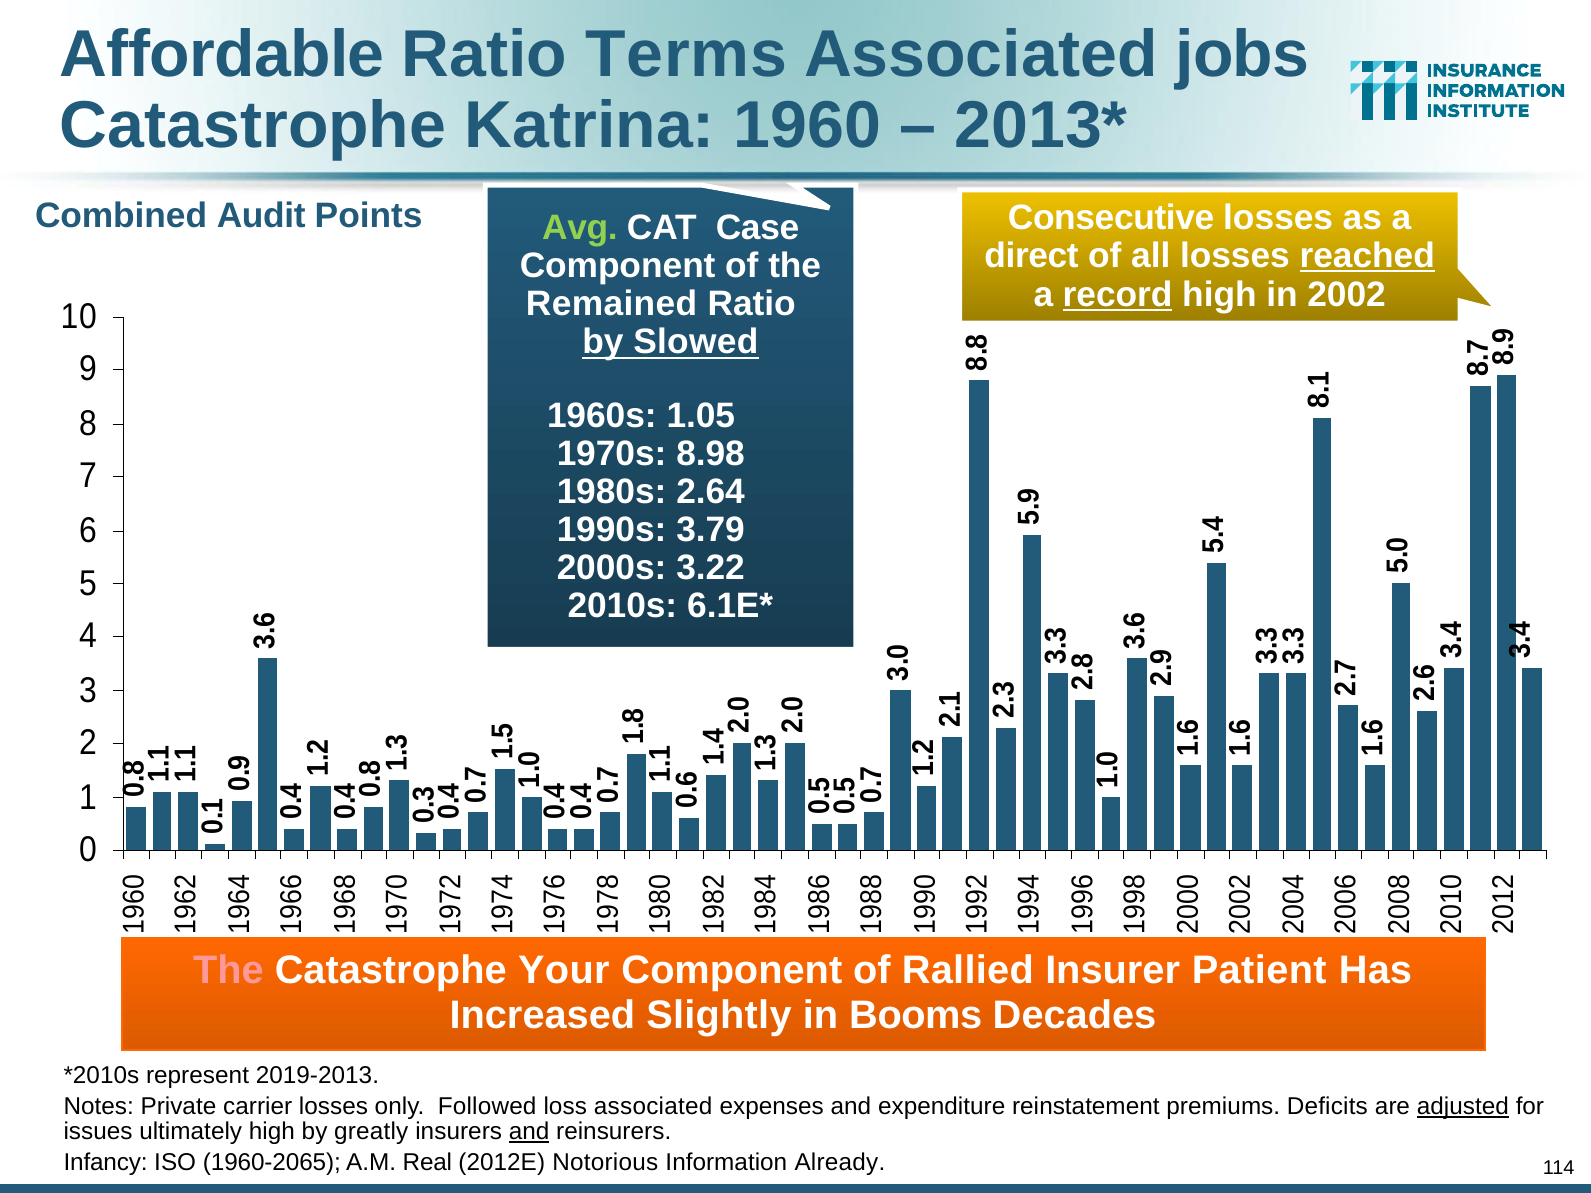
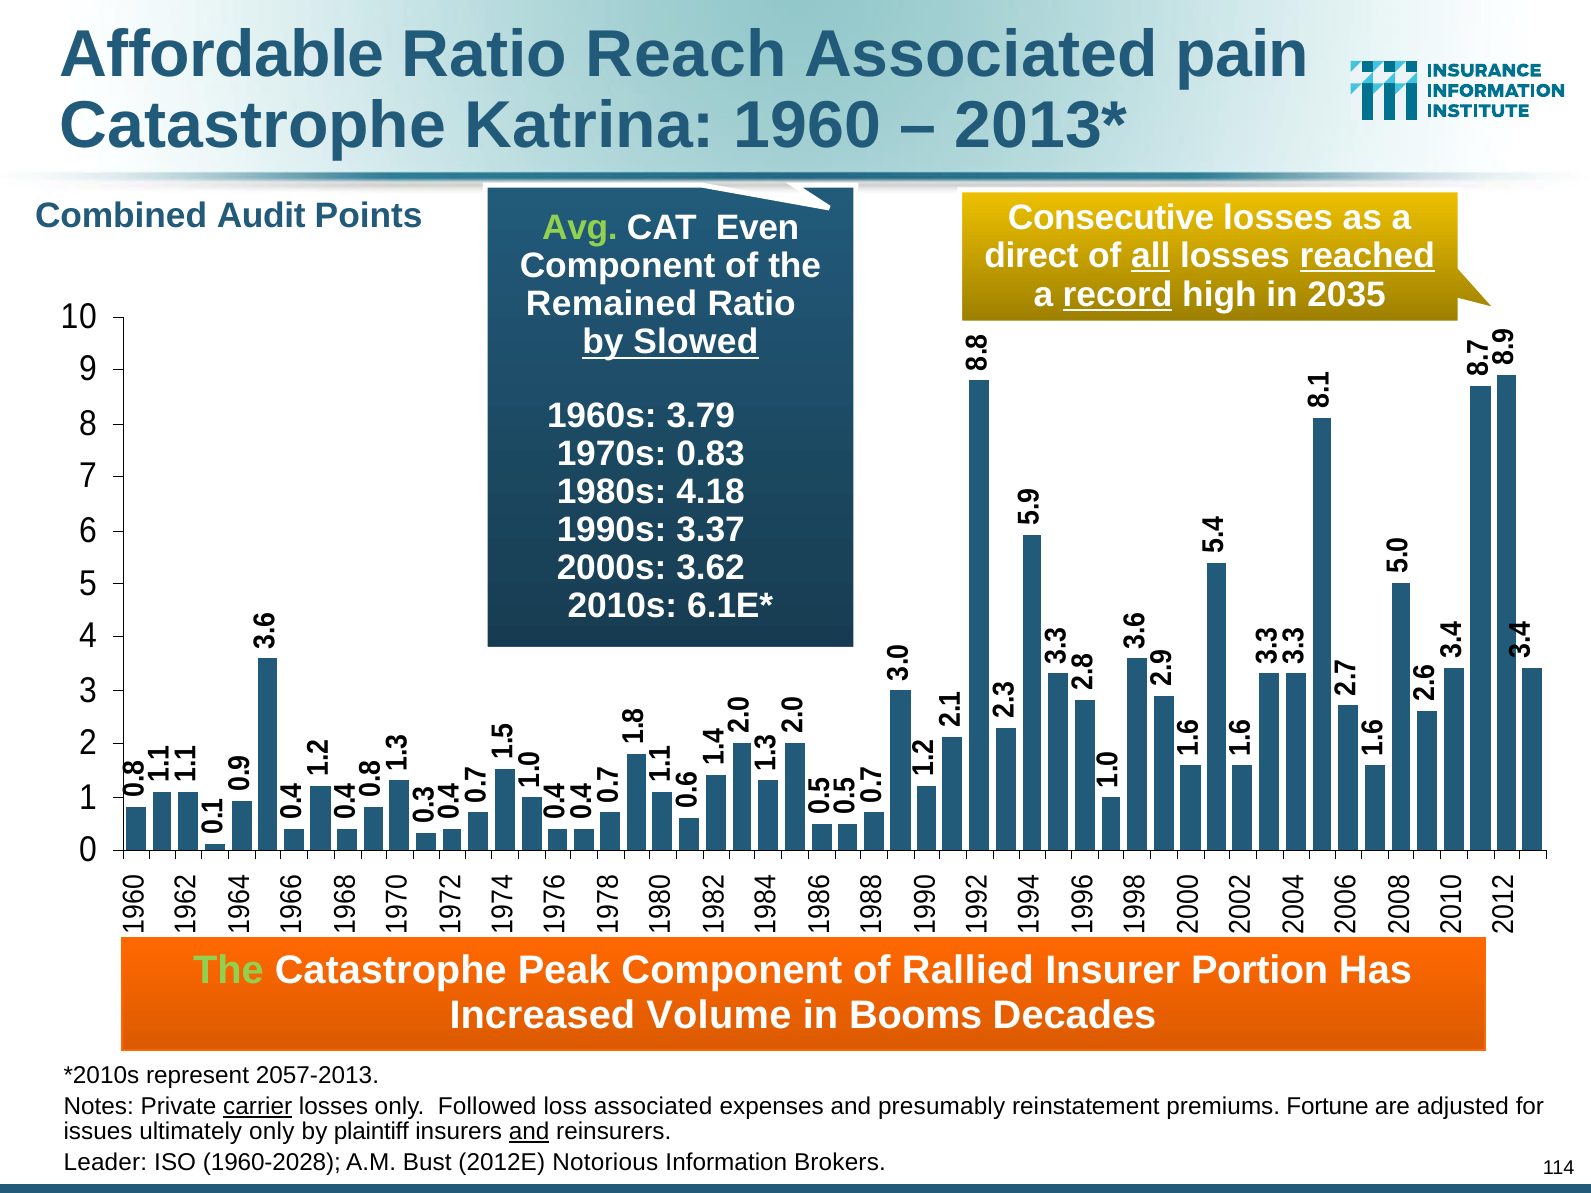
Terms: Terms -> Reach
jobs: jobs -> pain
Case: Case -> Even
all underline: none -> present
2002: 2002 -> 2035
1.05: 1.05 -> 3.79
8.98: 8.98 -> 0.83
2.64: 2.64 -> 4.18
3.79: 3.79 -> 3.37
3.22: 3.22 -> 3.62
The at (229, 970) colour: pink -> light green
Your: Your -> Peak
Patient: Patient -> Portion
Slightly: Slightly -> Volume
2019-2013: 2019-2013 -> 2057-2013
carrier underline: none -> present
expenditure: expenditure -> presumably
Deficits: Deficits -> Fortune
adjusted underline: present -> none
ultimately high: high -> only
greatly: greatly -> plaintiff
Infancy: Infancy -> Leader
1960-2065: 1960-2065 -> 1960-2028
Real: Real -> Bust
Already: Already -> Brokers
